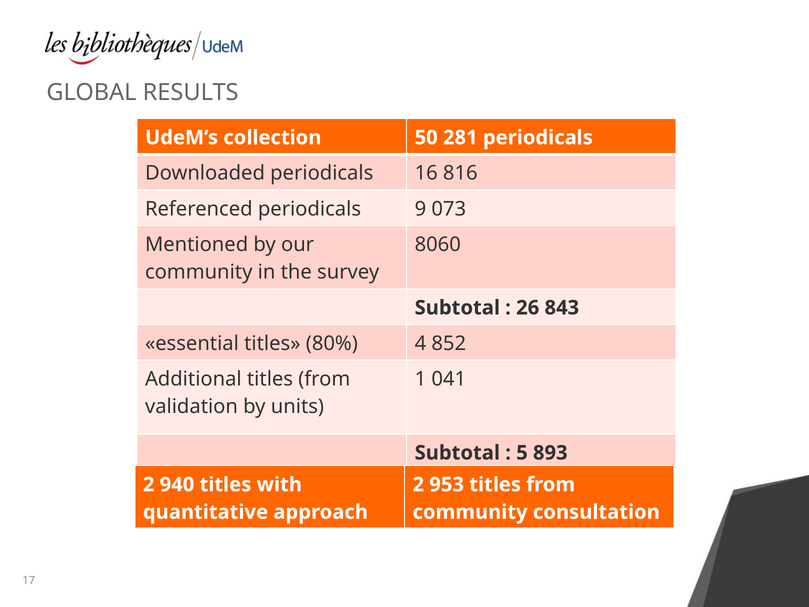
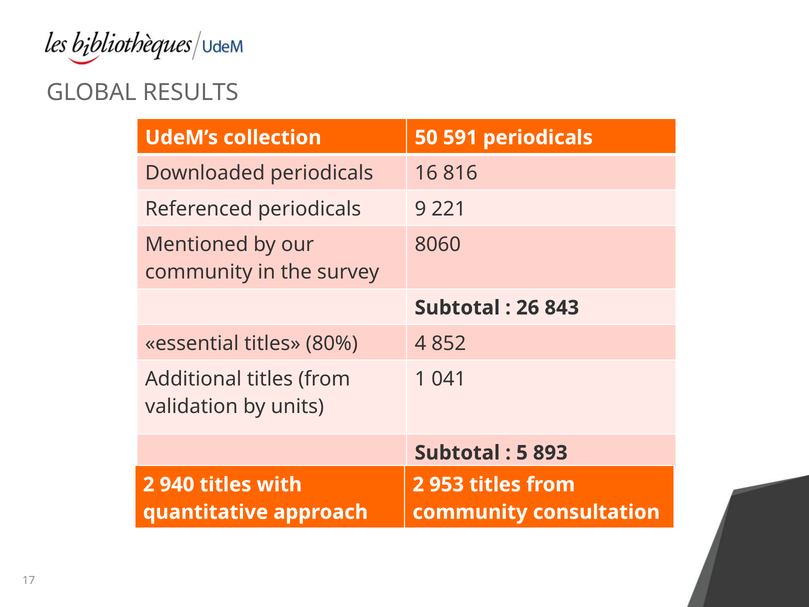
281: 281 -> 591
073: 073 -> 221
